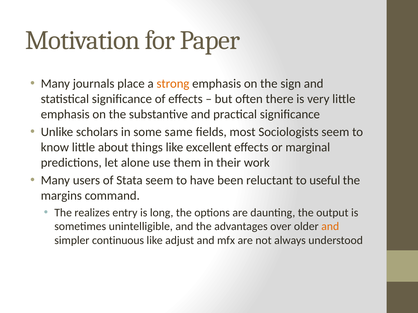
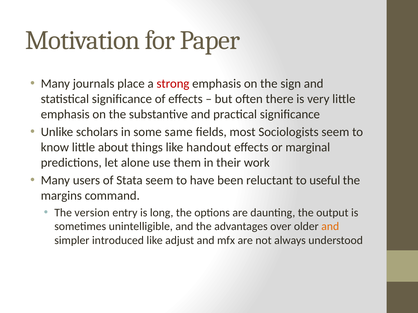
strong colour: orange -> red
excellent: excellent -> handout
realizes: realizes -> version
continuous: continuous -> introduced
